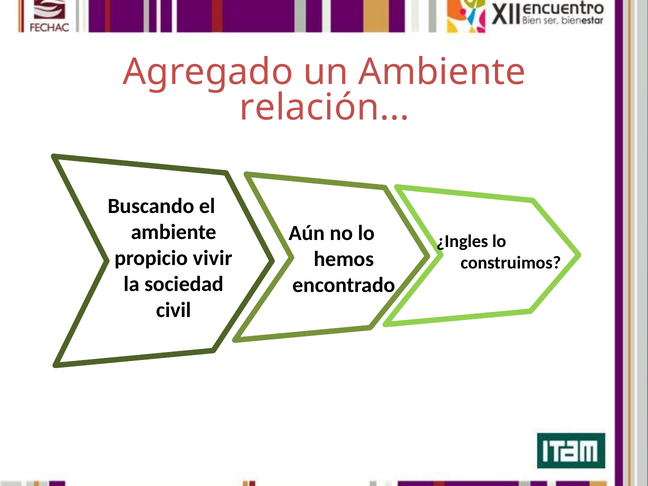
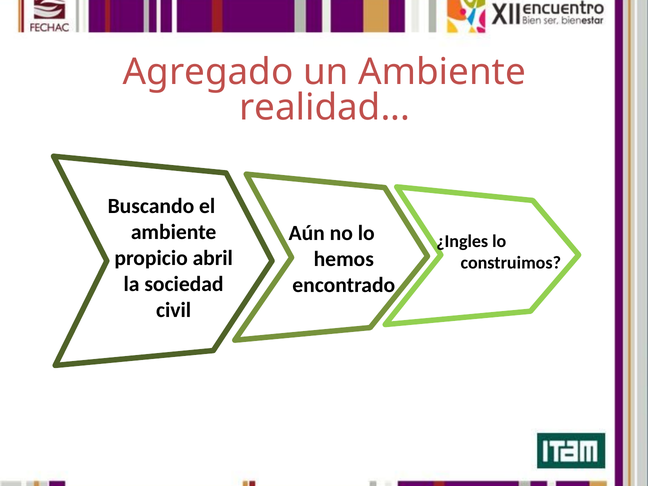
relación: relación -> realidad
vivir: vivir -> abril
